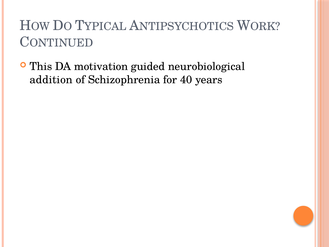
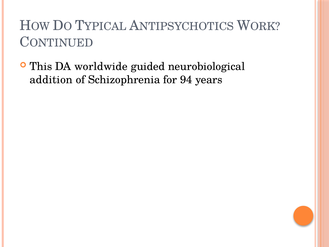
motivation: motivation -> worldwide
40: 40 -> 94
